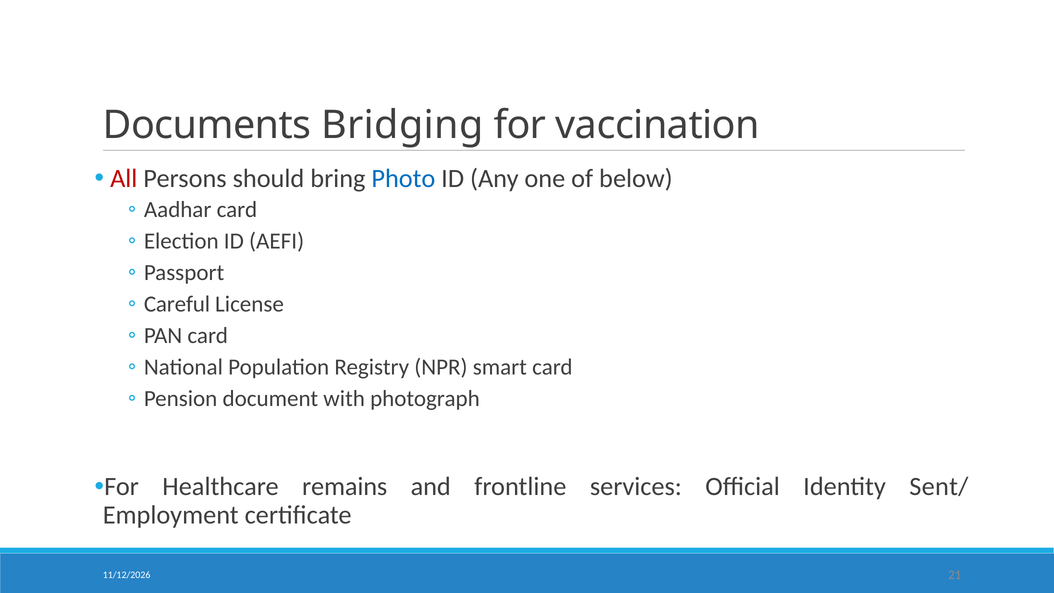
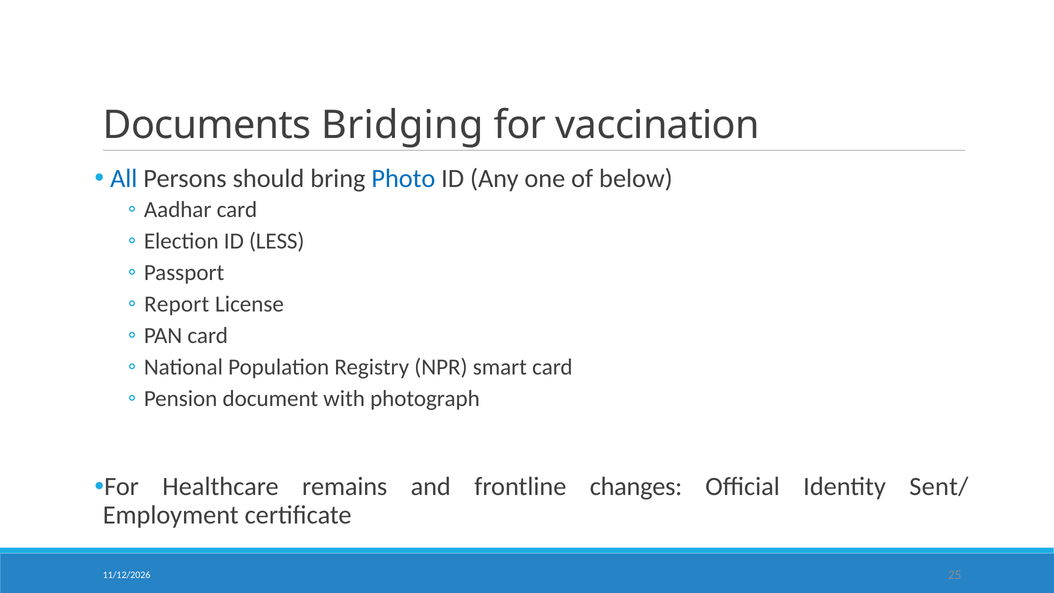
All colour: red -> blue
AEFI: AEFI -> LESS
Careful: Careful -> Report
services: services -> changes
21: 21 -> 25
